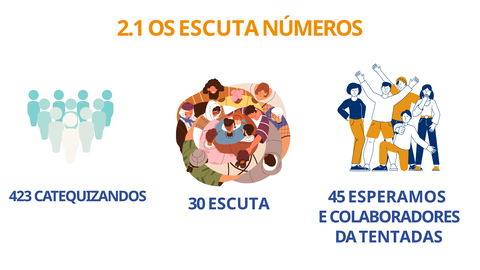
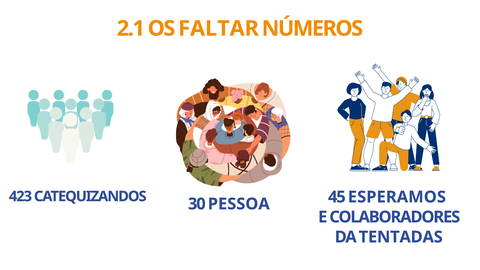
OS ESCUTA: ESCUTA -> FALTAR
30 ESCUTA: ESCUTA -> PESSOA
